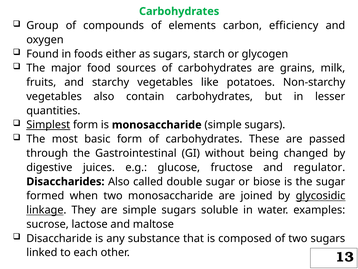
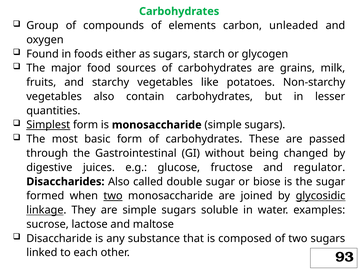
efficiency: efficiency -> unleaded
two at (113, 195) underline: none -> present
13: 13 -> 93
